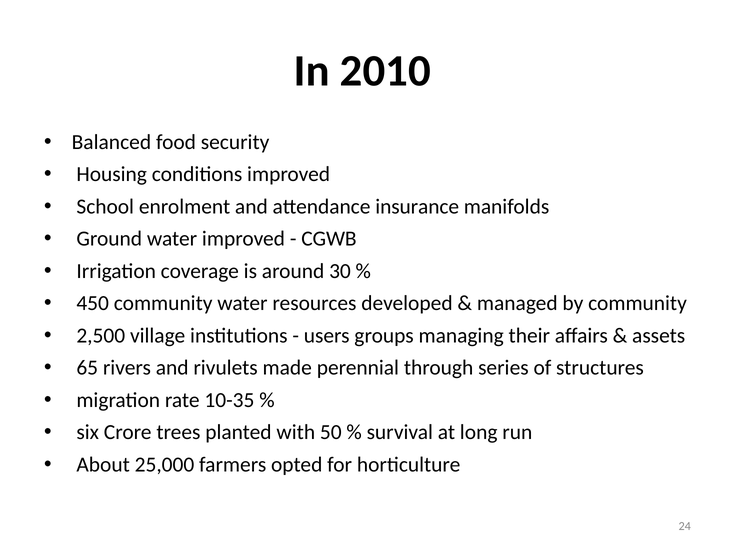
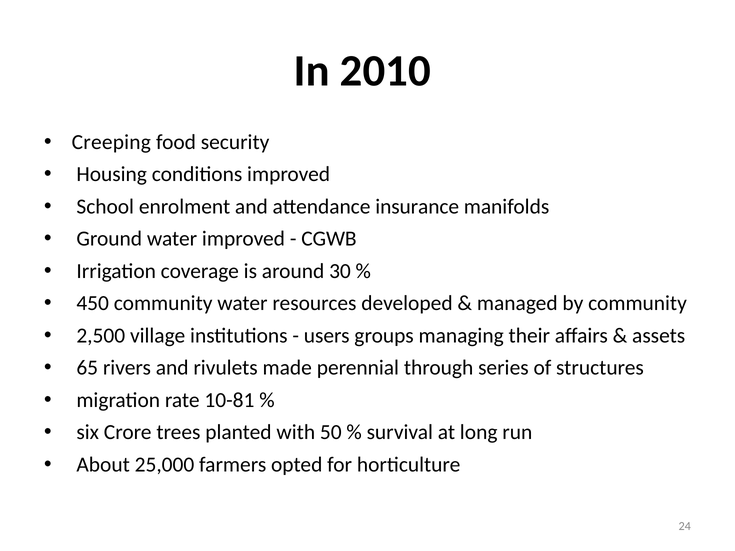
Balanced: Balanced -> Creeping
10-35: 10-35 -> 10-81
